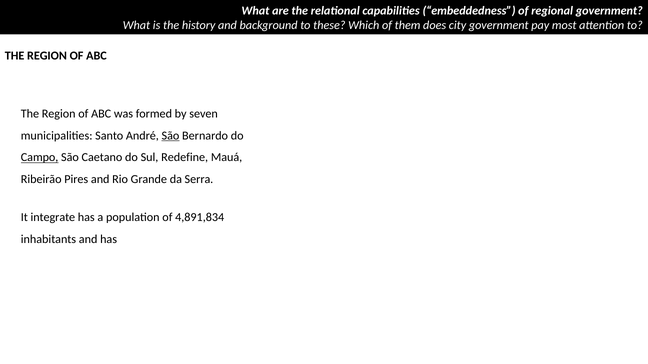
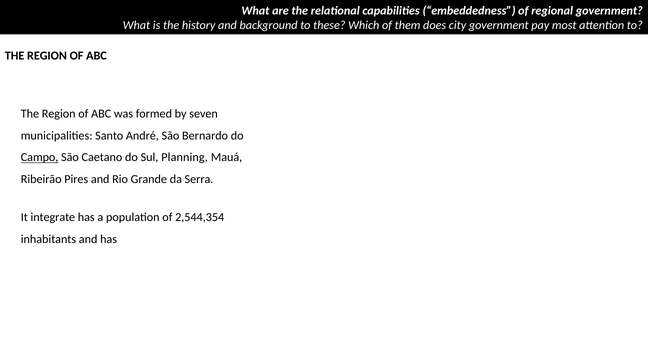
São at (170, 136) underline: present -> none
Redefine: Redefine -> Planning
4,891,834: 4,891,834 -> 2,544,354
